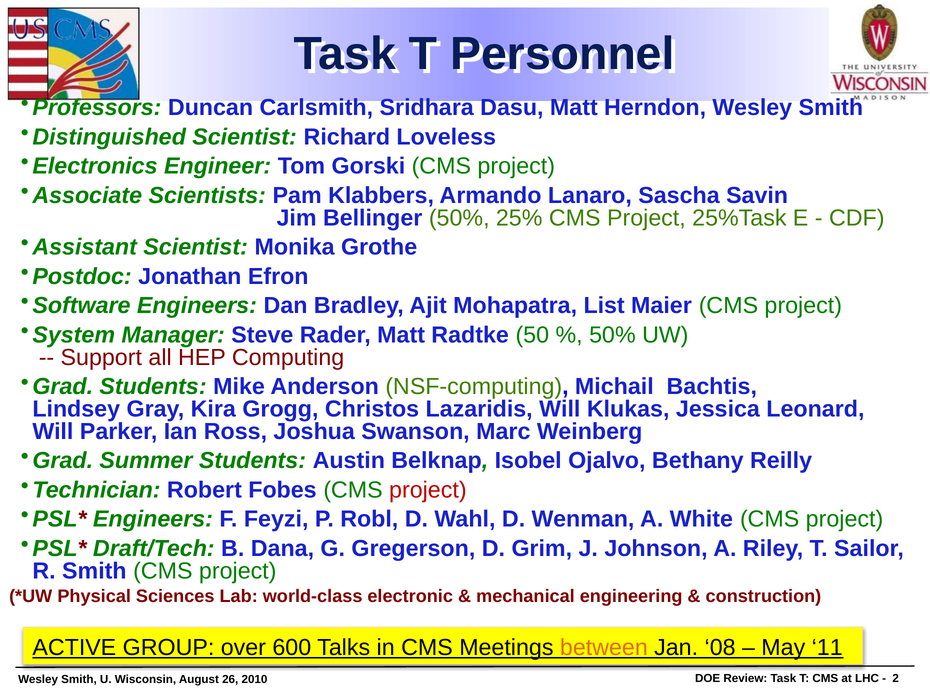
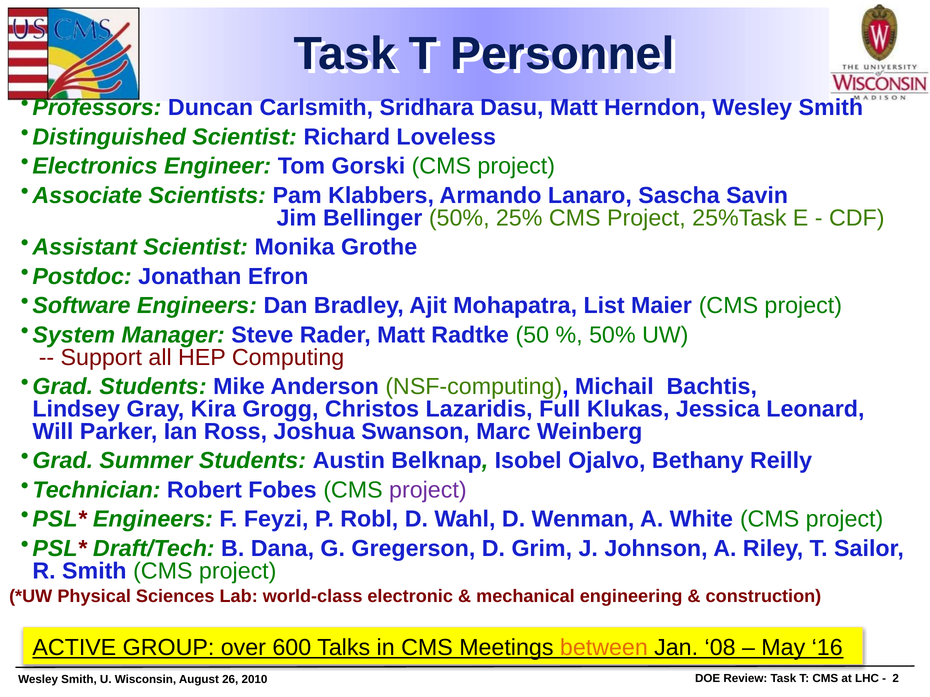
Lazaridis Will: Will -> Full
project at (428, 490) colour: red -> purple
11: 11 -> 16
